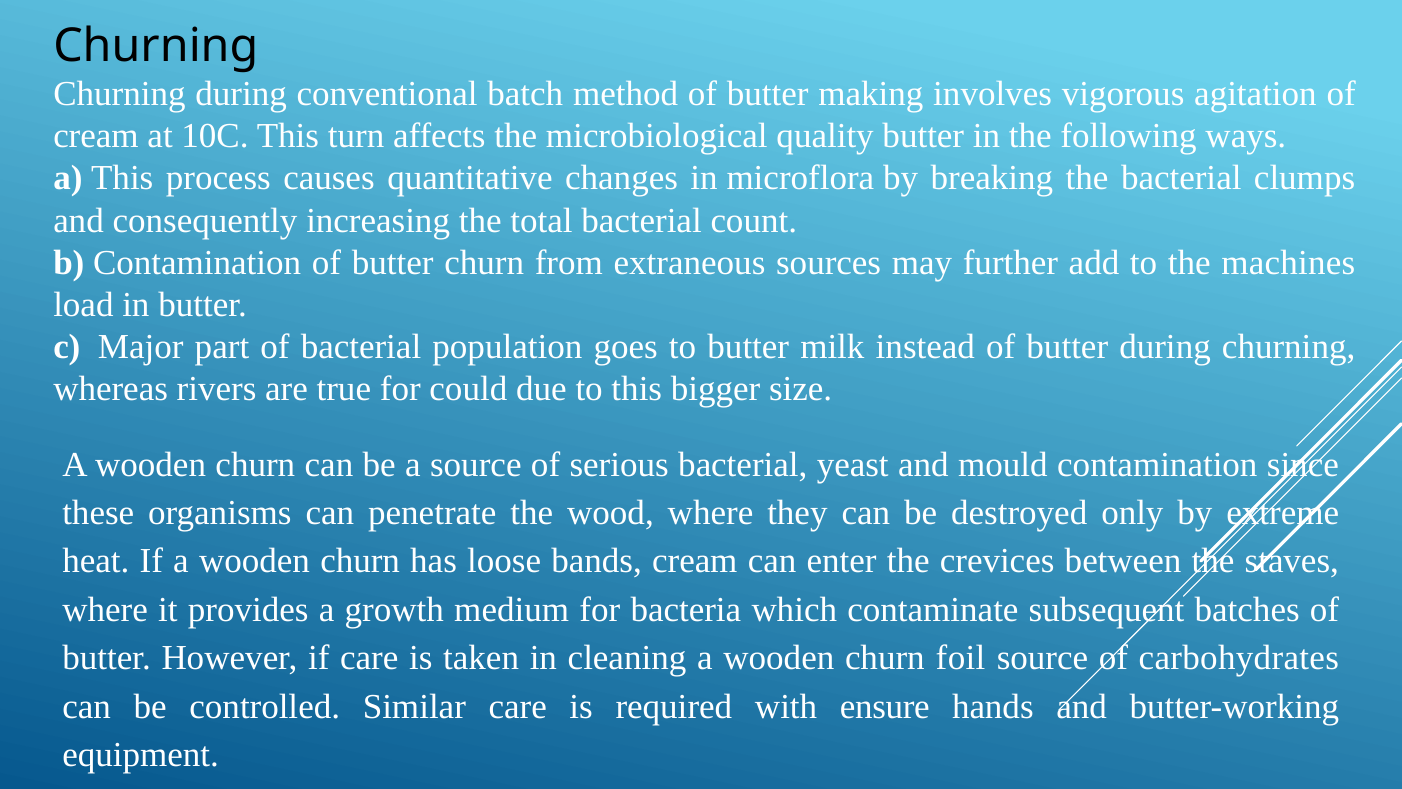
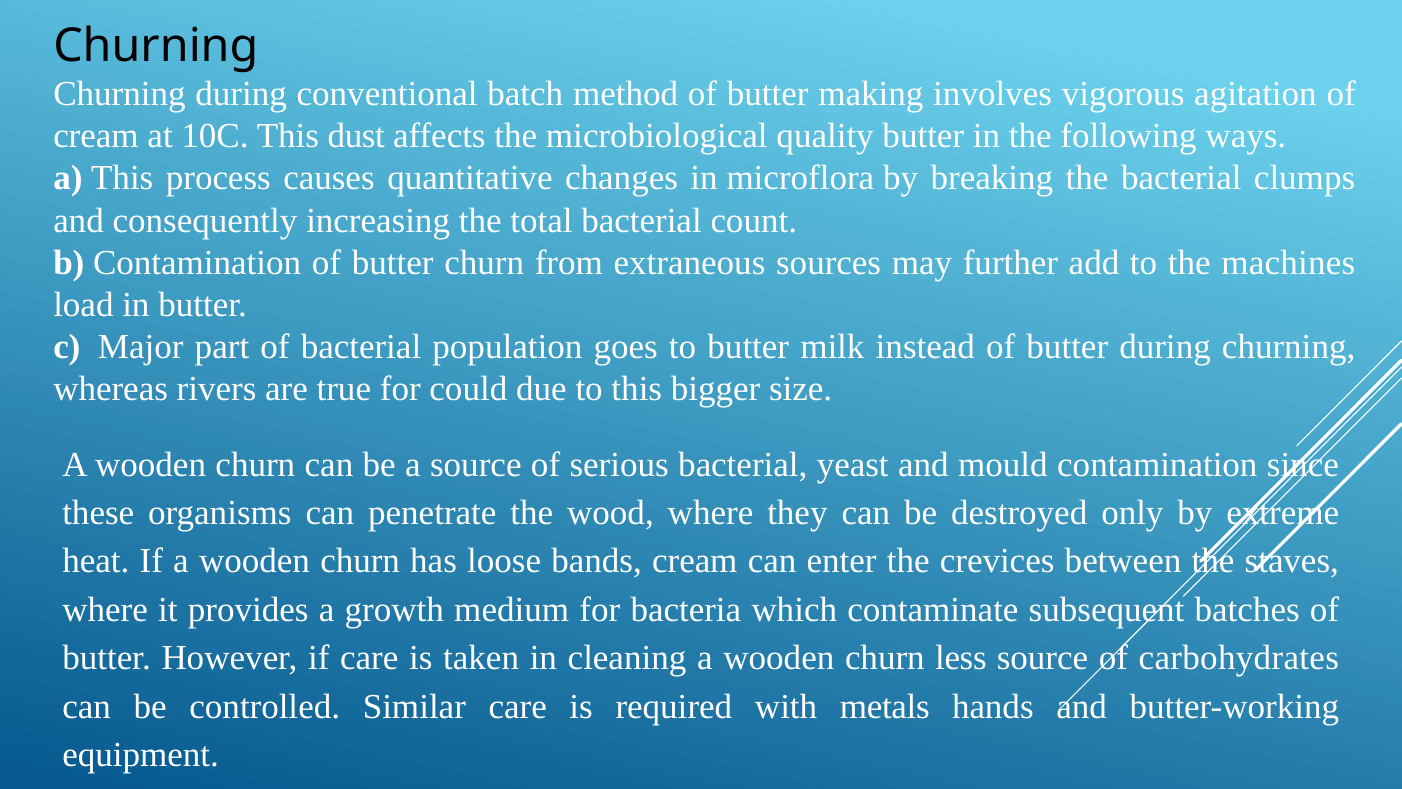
turn: turn -> dust
foil: foil -> less
ensure: ensure -> metals
